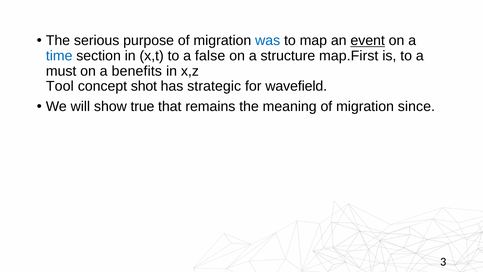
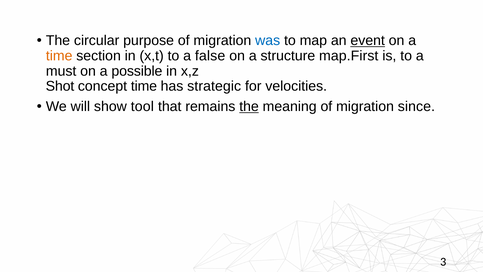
serious: serious -> circular
time at (59, 56) colour: blue -> orange
benefits: benefits -> possible
Tool: Tool -> Shot
concept shot: shot -> time
wavefield: wavefield -> velocities
true: true -> tool
the at (249, 106) underline: none -> present
